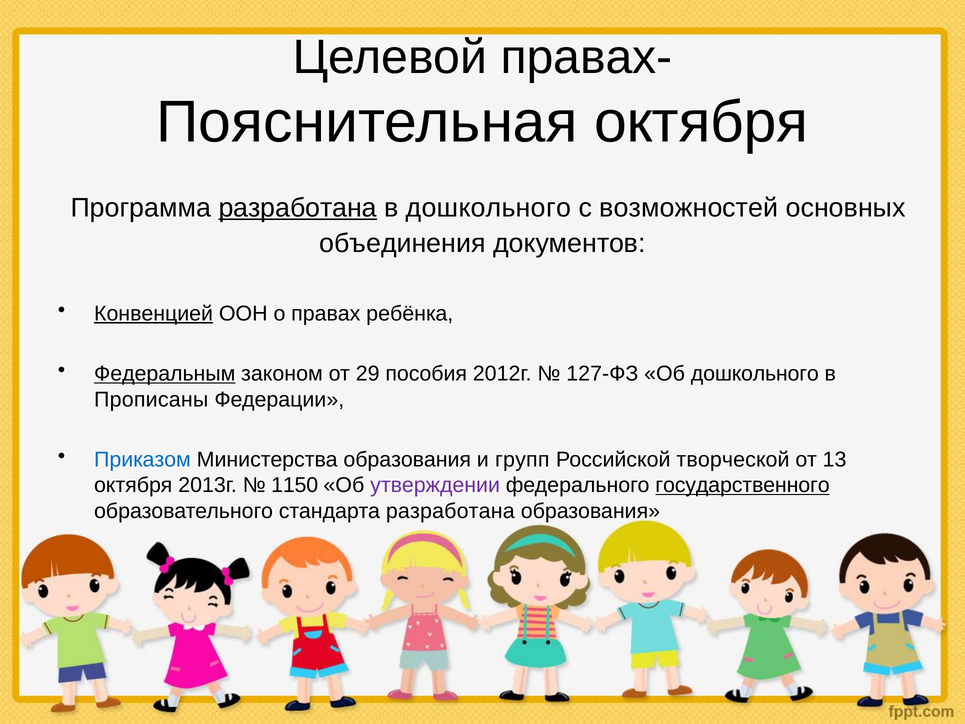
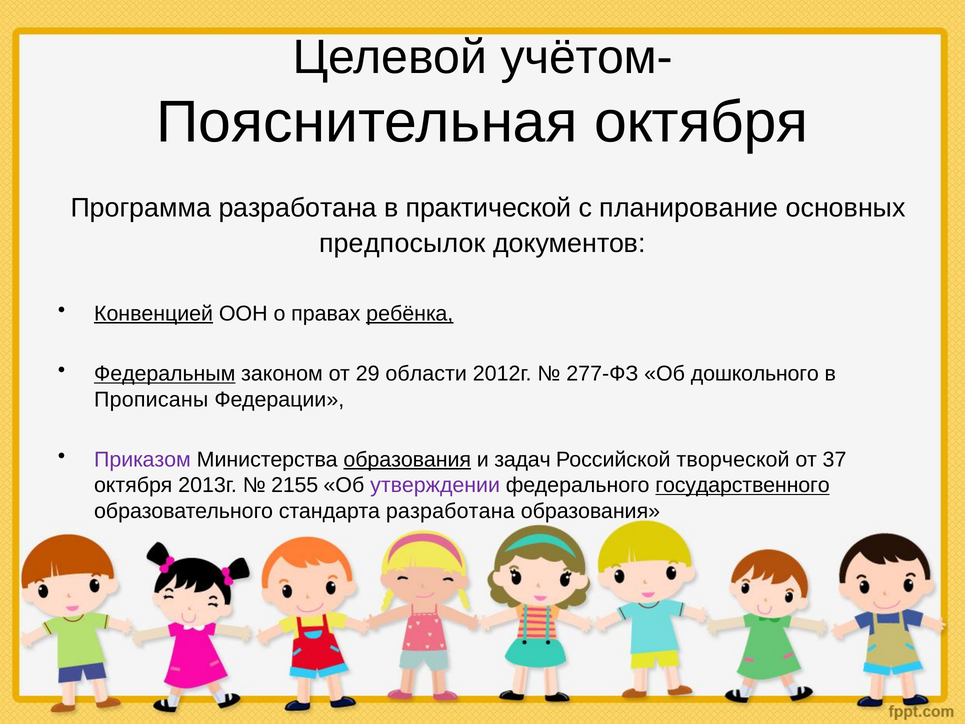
правах-: правах- -> учётом-
разработана at (298, 208) underline: present -> none
в дошкольного: дошкольного -> практической
возможностей: возможностей -> планирование
объединения: объединения -> предпосылок
ребёнка underline: none -> present
пособия: пособия -> области
127-ФЗ: 127-ФЗ -> 277-ФЗ
Приказом colour: blue -> purple
образования at (407, 459) underline: none -> present
групп: групп -> задач
13: 13 -> 37
1150: 1150 -> 2155
